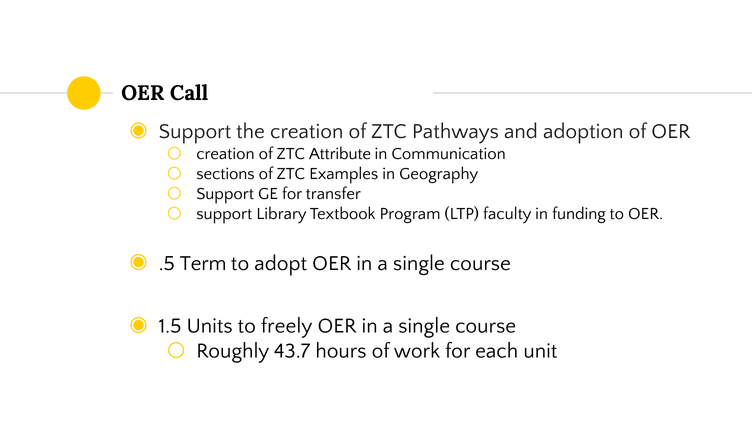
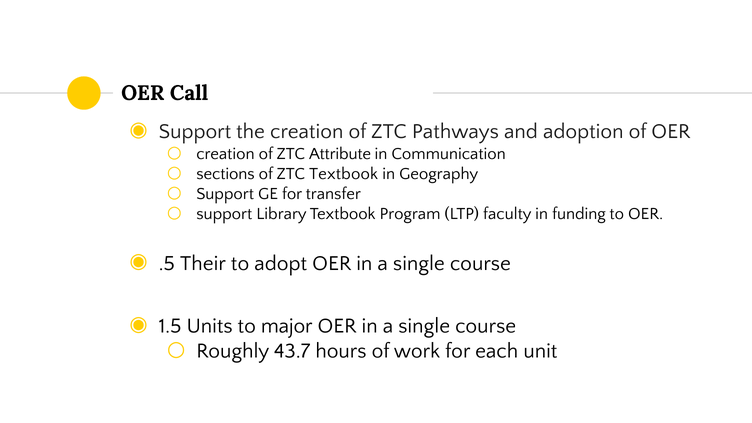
ZTC Examples: Examples -> Textbook
Term: Term -> Their
freely: freely -> major
